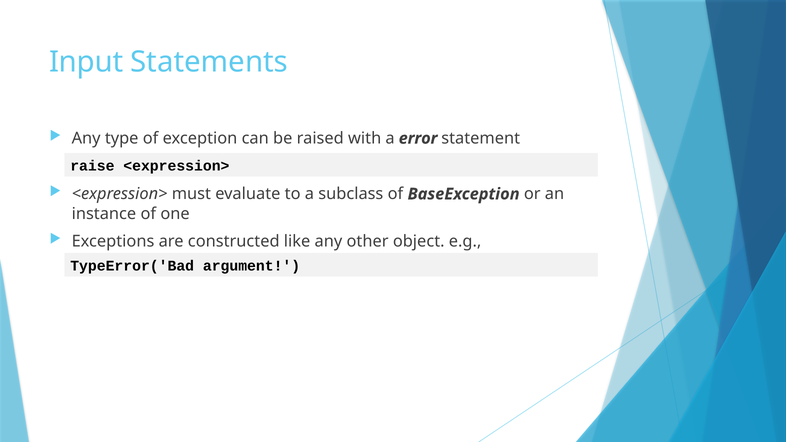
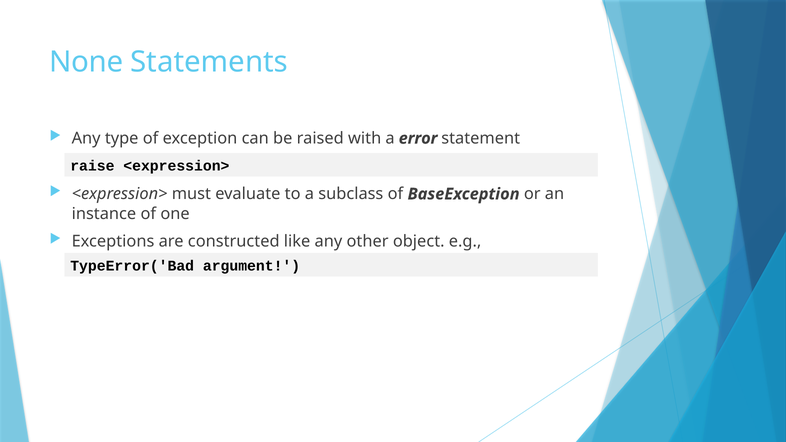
Input: Input -> None
